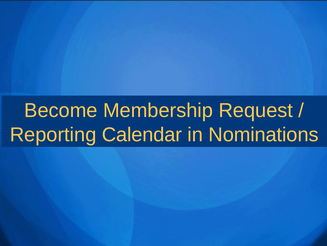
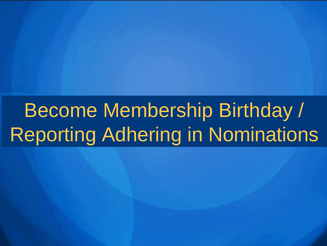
Request: Request -> Birthday
Calendar: Calendar -> Adhering
